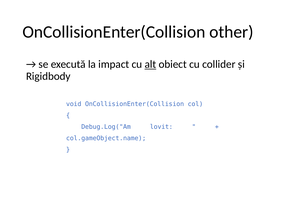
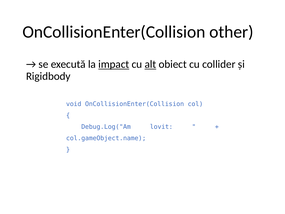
impact underline: none -> present
